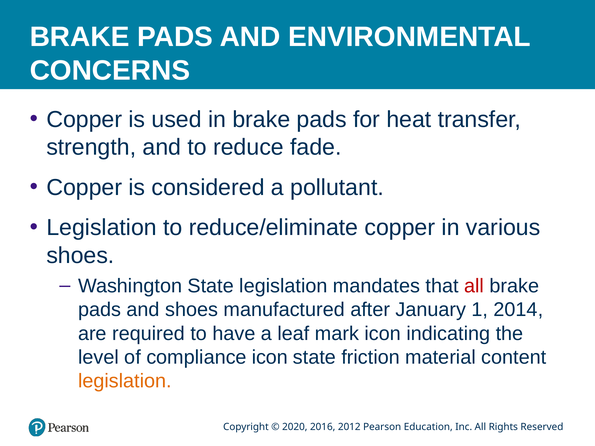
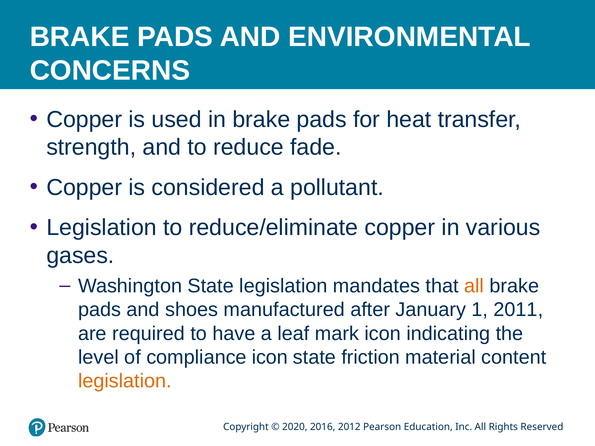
shoes at (80, 256): shoes -> gases
all at (474, 286) colour: red -> orange
2014: 2014 -> 2011
